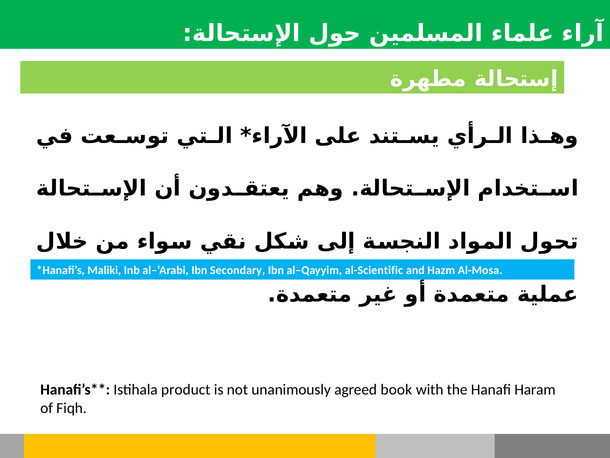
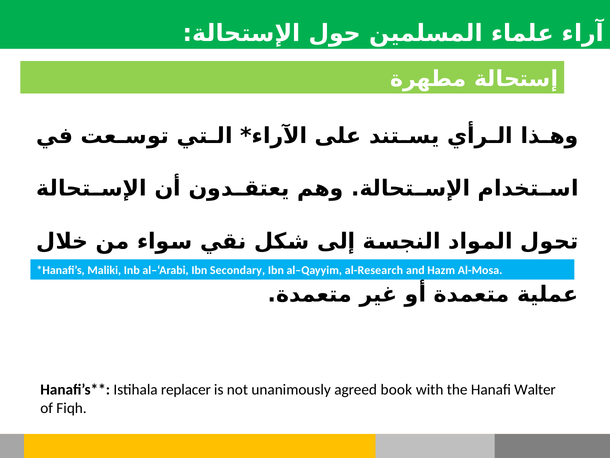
al-Scientific: al-Scientific -> al-Research
product: product -> replacer
Haram: Haram -> Walter
